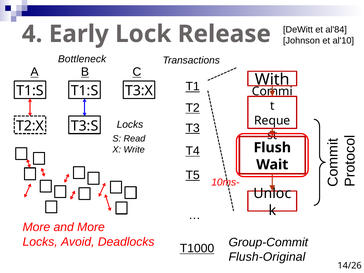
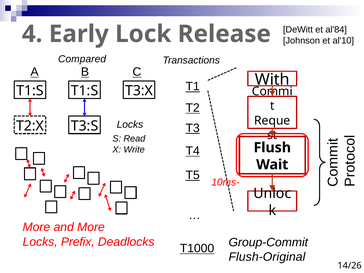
Bottleneck: Bottleneck -> Compared
Avoid: Avoid -> Prefix
